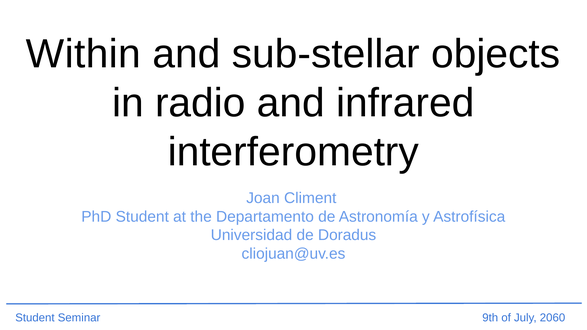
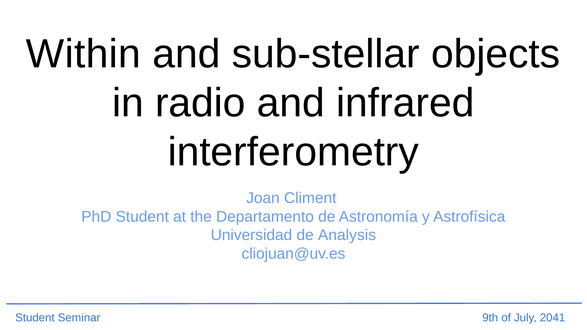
Doradus: Doradus -> Analysis
2060: 2060 -> 2041
